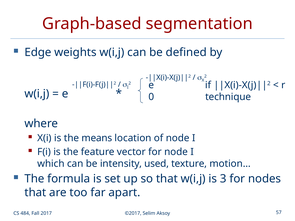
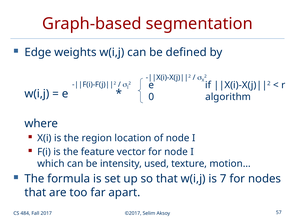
technique: technique -> algorithm
means: means -> region
3: 3 -> 7
